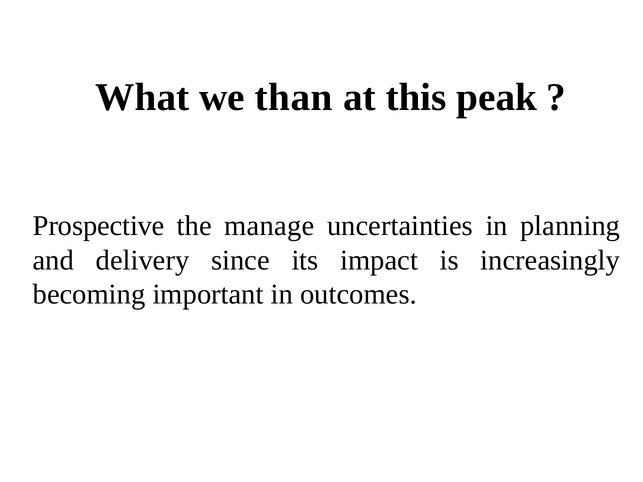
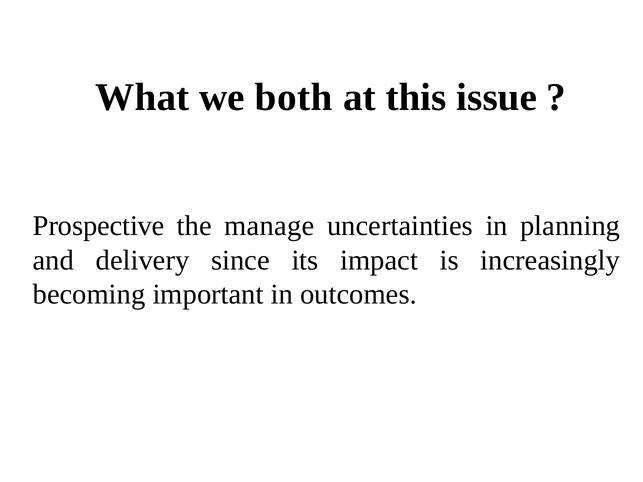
than: than -> both
peak: peak -> issue
